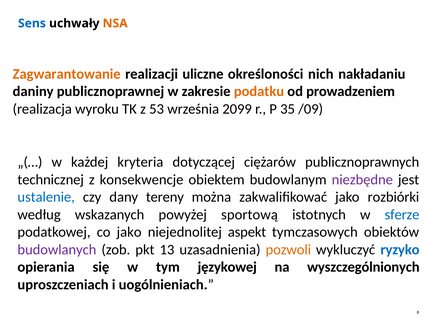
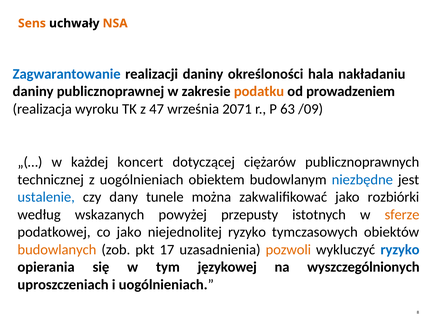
Sens colour: blue -> orange
Zagwarantowanie colour: orange -> blue
realizacji uliczne: uliczne -> daniny
nich: nich -> hala
53: 53 -> 47
2099: 2099 -> 2071
35: 35 -> 63
kryteria: kryteria -> koncert
z konsekwencje: konsekwencje -> uogólnieniach
niezbędne colour: purple -> blue
tereny: tereny -> tunele
sportową: sportową -> przepusty
sferze colour: blue -> orange
niejednolitej aspekt: aspekt -> ryzyko
budowlanych colour: purple -> orange
13: 13 -> 17
